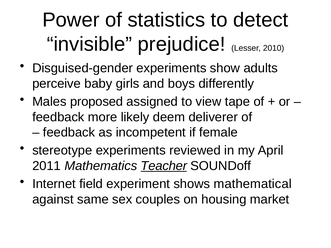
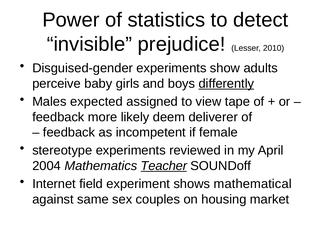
differently underline: none -> present
proposed: proposed -> expected
2011: 2011 -> 2004
